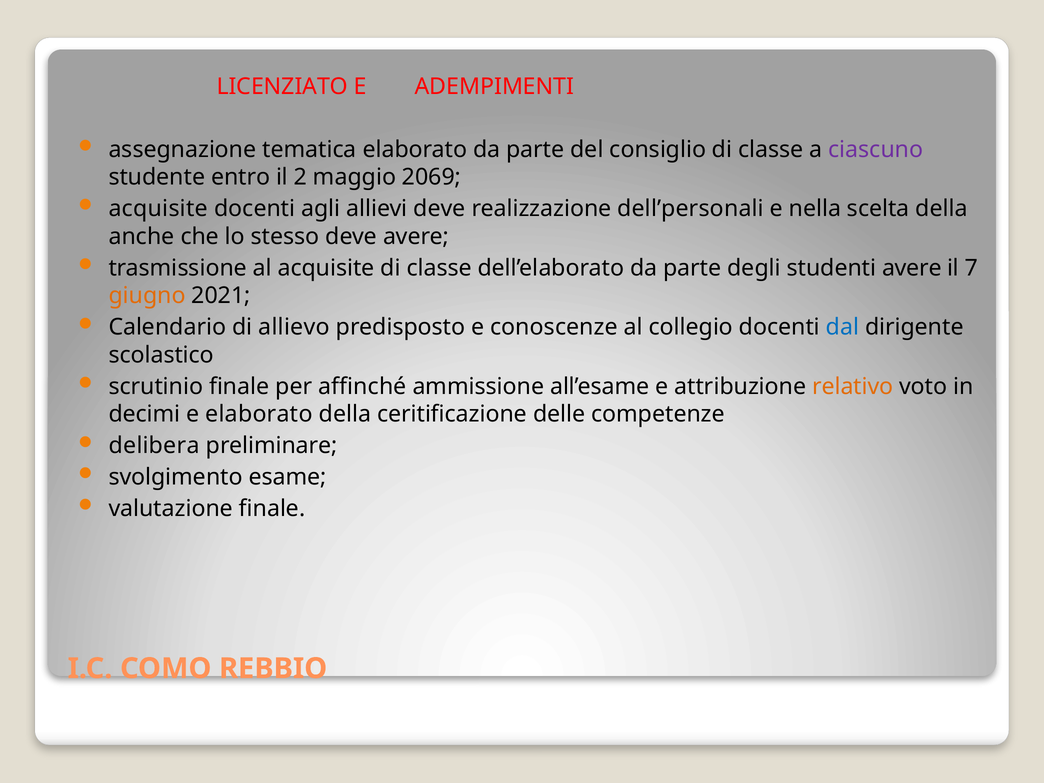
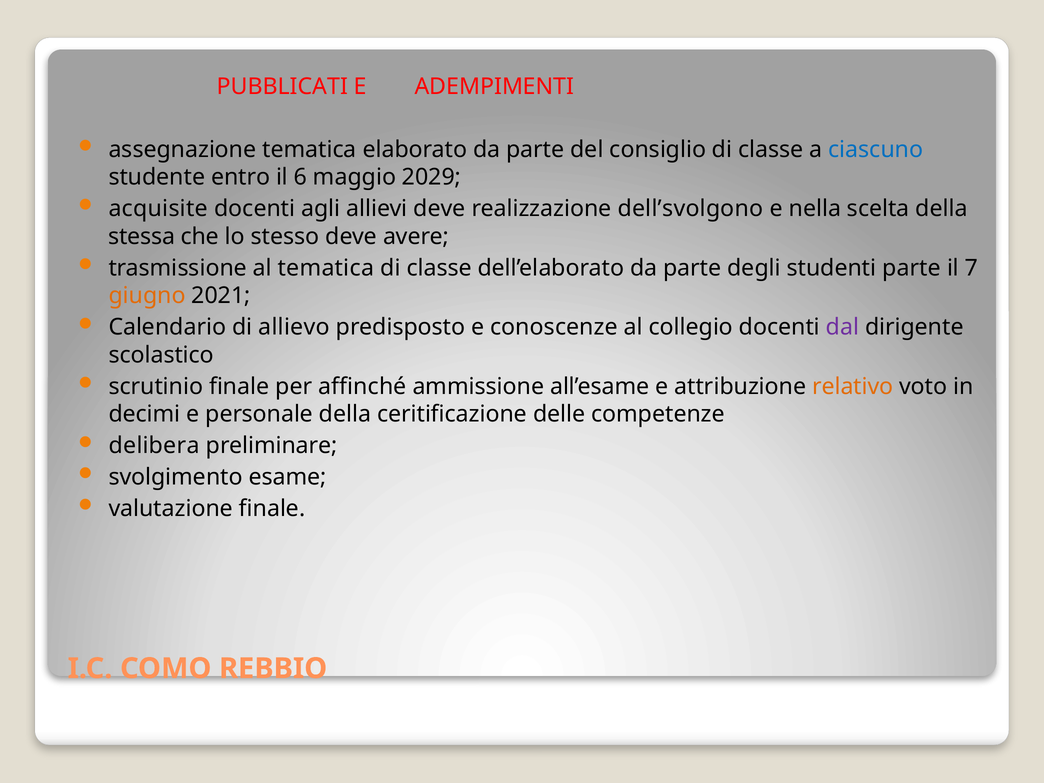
LICENZIATO: LICENZIATO -> PUBBLICATI
ciascuno colour: purple -> blue
2: 2 -> 6
2069: 2069 -> 2029
dell’personali: dell’personali -> dell’svolgono
anche: anche -> stessa
al acquisite: acquisite -> tematica
studenti avere: avere -> parte
dal colour: blue -> purple
e elaborato: elaborato -> personale
